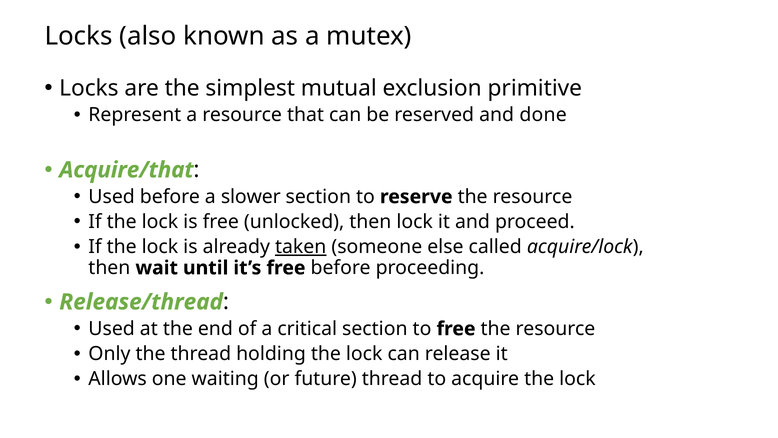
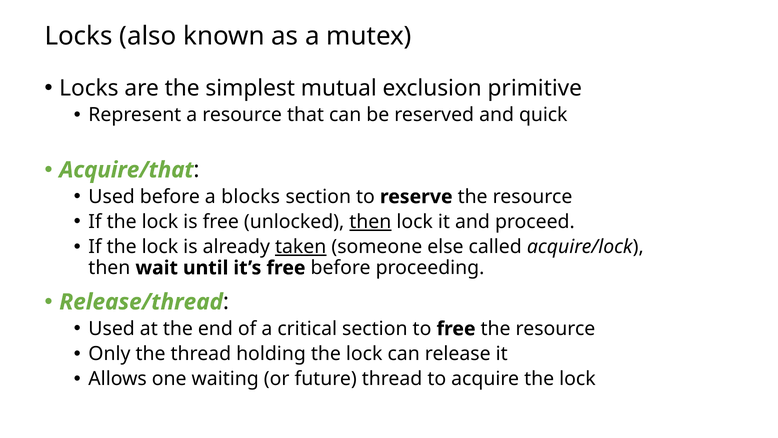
done: done -> quick
slower: slower -> blocks
then at (370, 222) underline: none -> present
